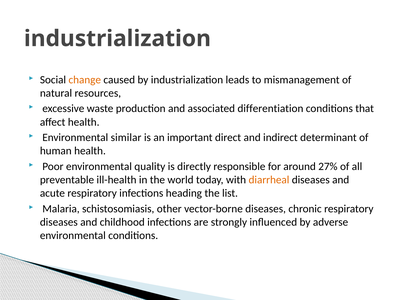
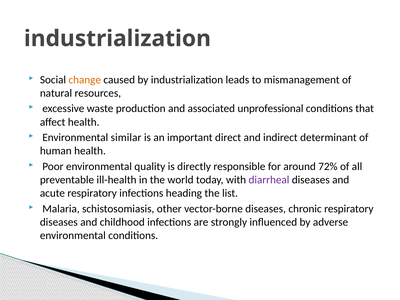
differentiation: differentiation -> unprofessional
27%: 27% -> 72%
diarrheal colour: orange -> purple
